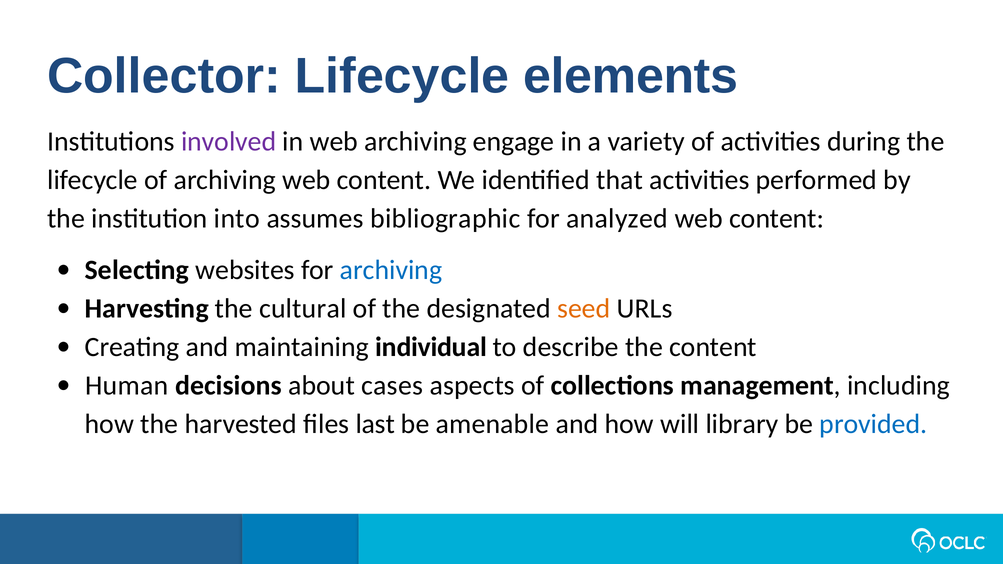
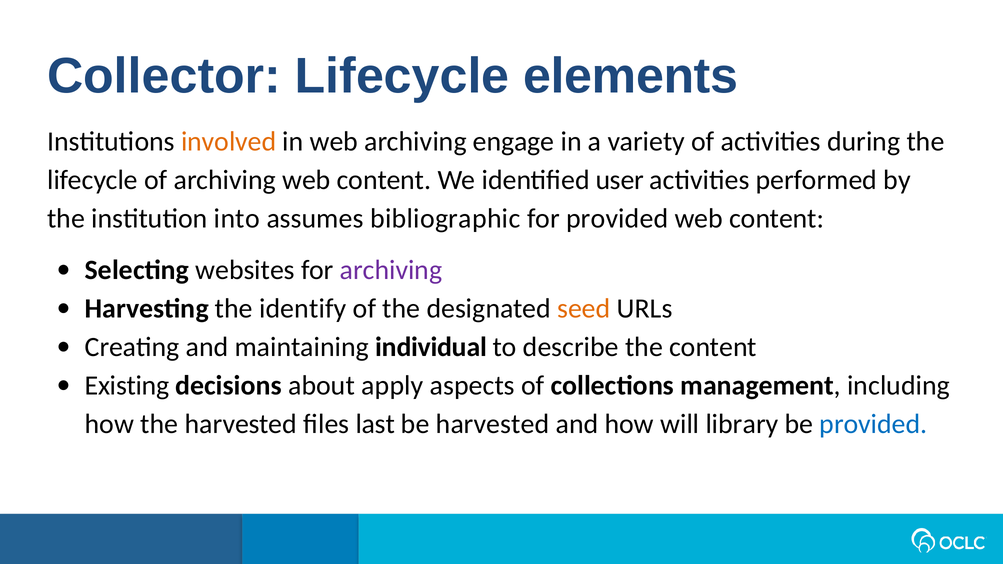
involved colour: purple -> orange
that: that -> user
for analyzed: analyzed -> provided
archiving at (391, 270) colour: blue -> purple
cultural: cultural -> identify
Human: Human -> Existing
cases: cases -> apply
be amenable: amenable -> harvested
